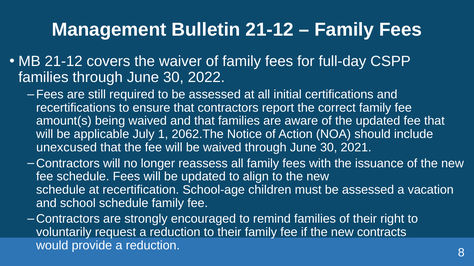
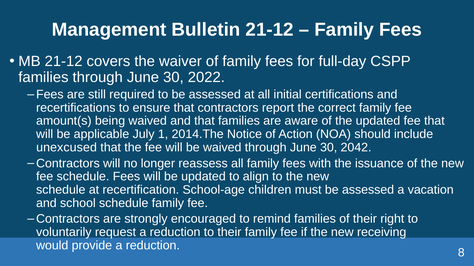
2062.The: 2062.The -> 2014.The
2021: 2021 -> 2042
contracts: contracts -> receiving
